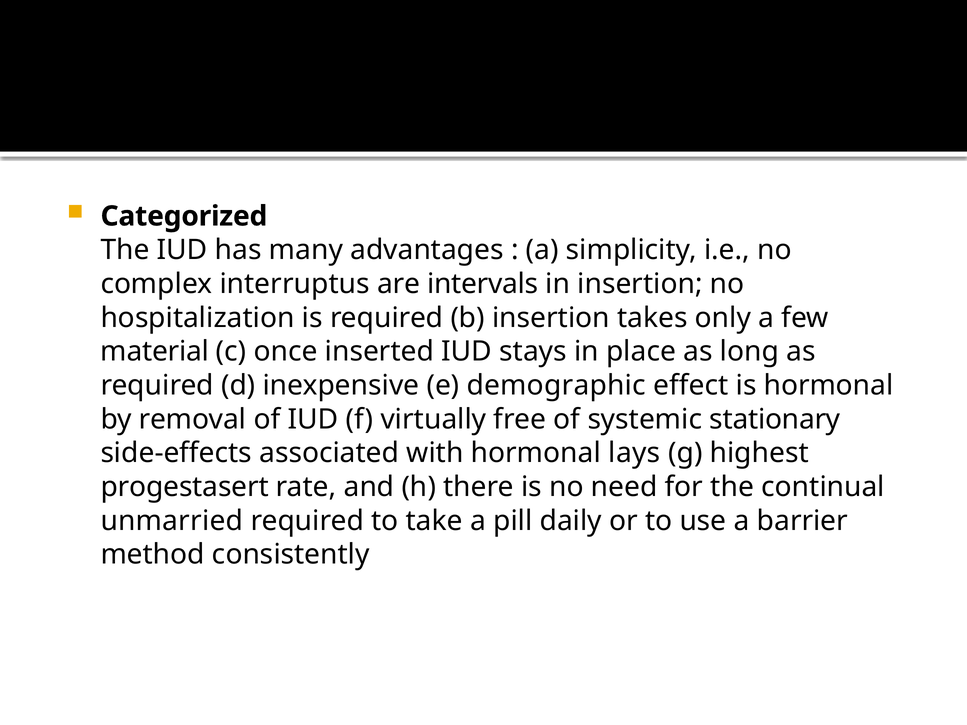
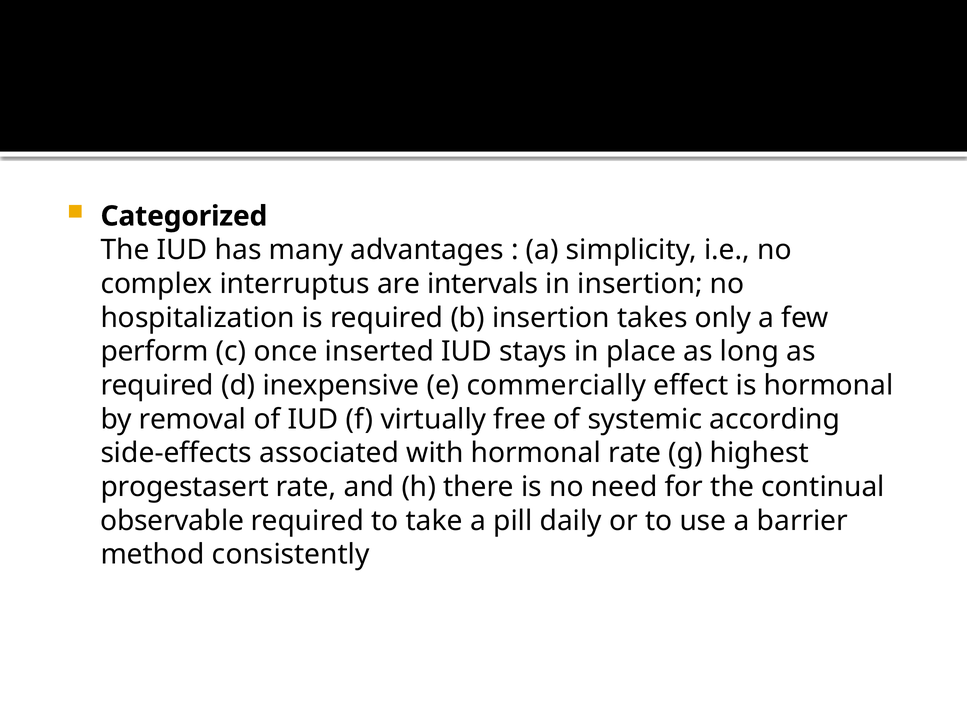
material: material -> perform
demographic: demographic -> commercially
stationary: stationary -> according
hormonal lays: lays -> rate
unmarried: unmarried -> observable
